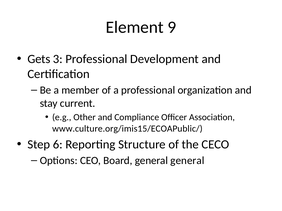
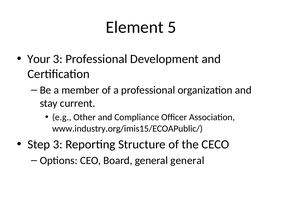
9: 9 -> 5
Gets: Gets -> Your
www.culture.org/imis15/ECOAPublic/: www.culture.org/imis15/ECOAPublic/ -> www.industry.org/imis15/ECOAPublic/
Step 6: 6 -> 3
